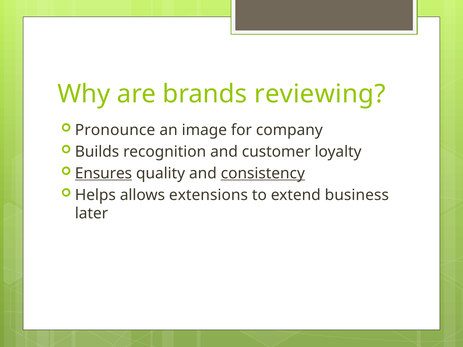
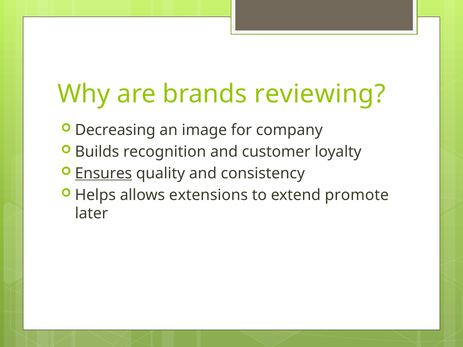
Pronounce: Pronounce -> Decreasing
consistency underline: present -> none
business: business -> promote
